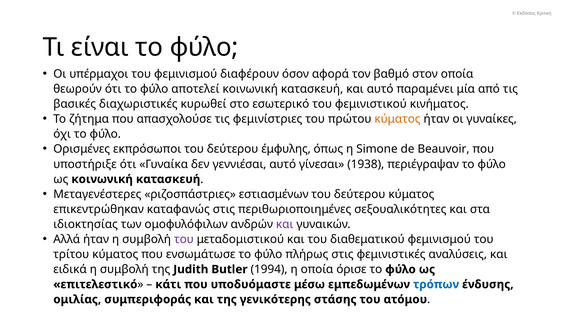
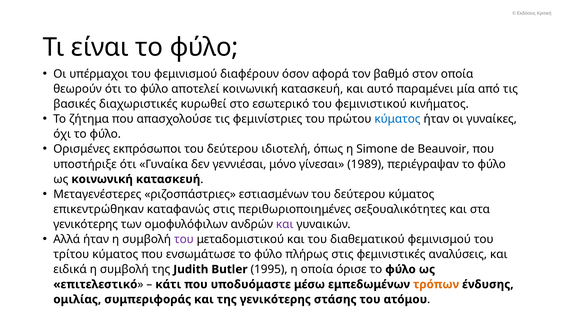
κύματος at (397, 119) colour: orange -> blue
έμφυλης: έμφυλης -> ιδιοτελή
γεννιέσαι αυτό: αυτό -> μόνο
1938: 1938 -> 1989
ιδιοκτησίας at (86, 224): ιδιοκτησίας -> γενικότερης
1994: 1994 -> 1995
τρόπων colour: blue -> orange
